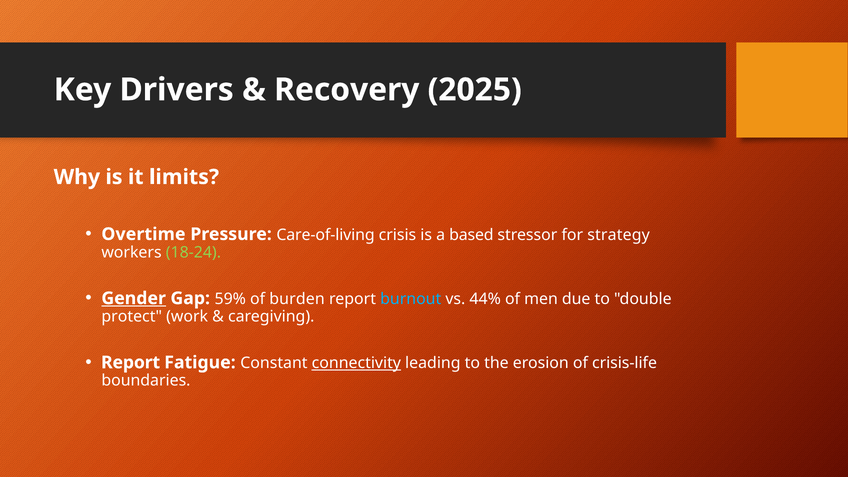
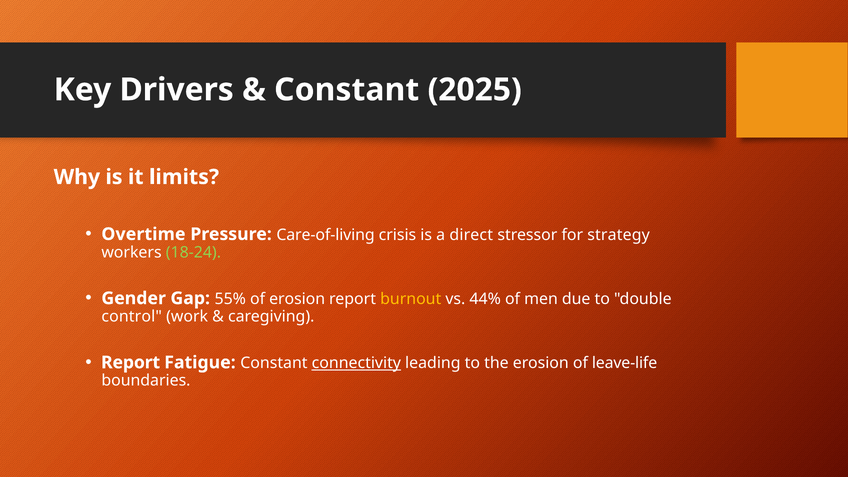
Recovery at (347, 90): Recovery -> Constant
based: based -> direct
Gender underline: present -> none
59%: 59% -> 55%
of burden: burden -> erosion
burnout colour: light blue -> yellow
protect: protect -> control
crisis-life: crisis-life -> leave-life
